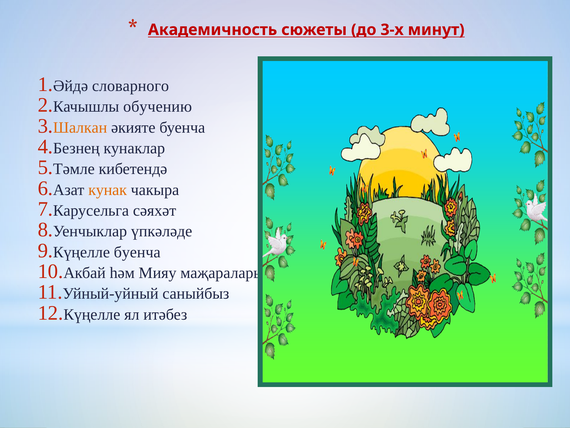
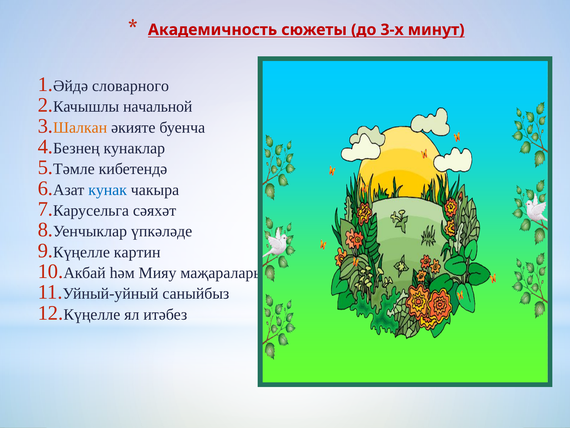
обучению: обучению -> начальной
кунак colour: orange -> blue
Күңелле буенча: буенча -> картин
